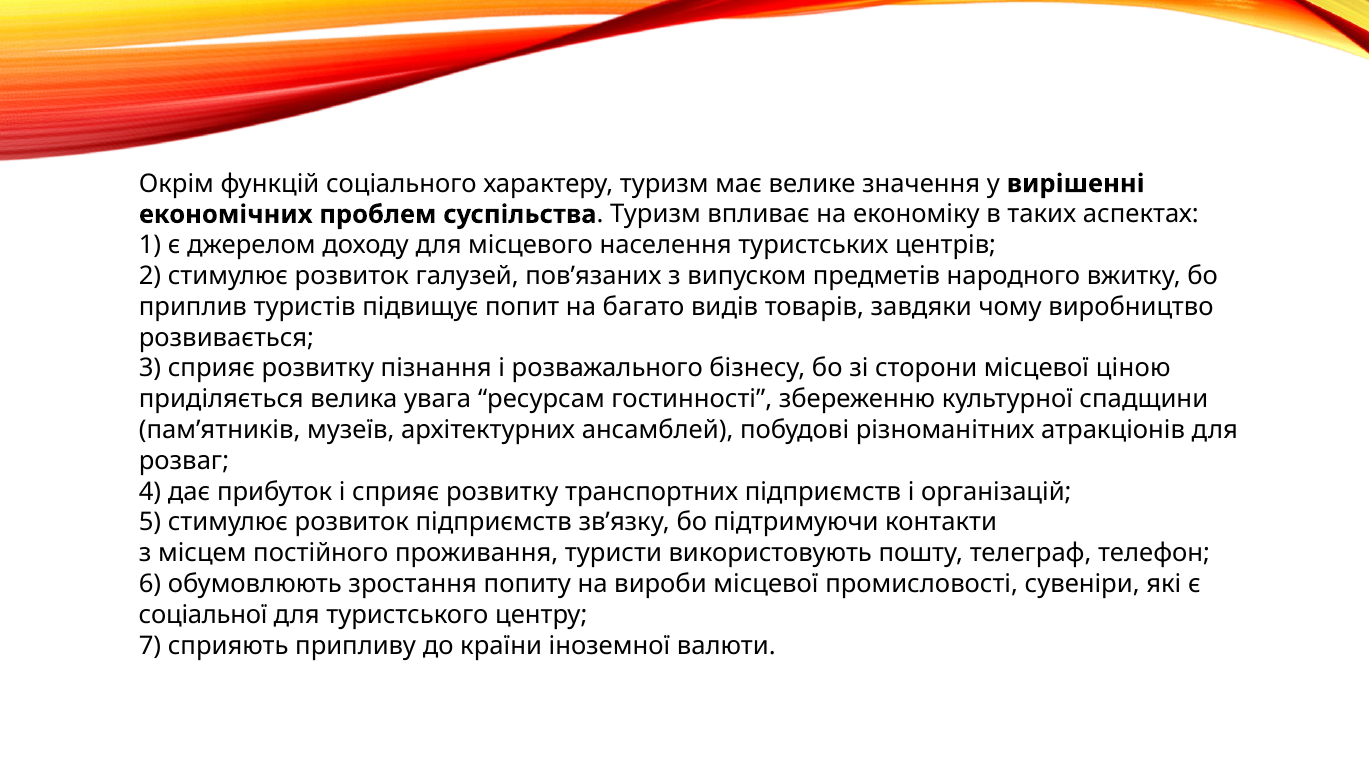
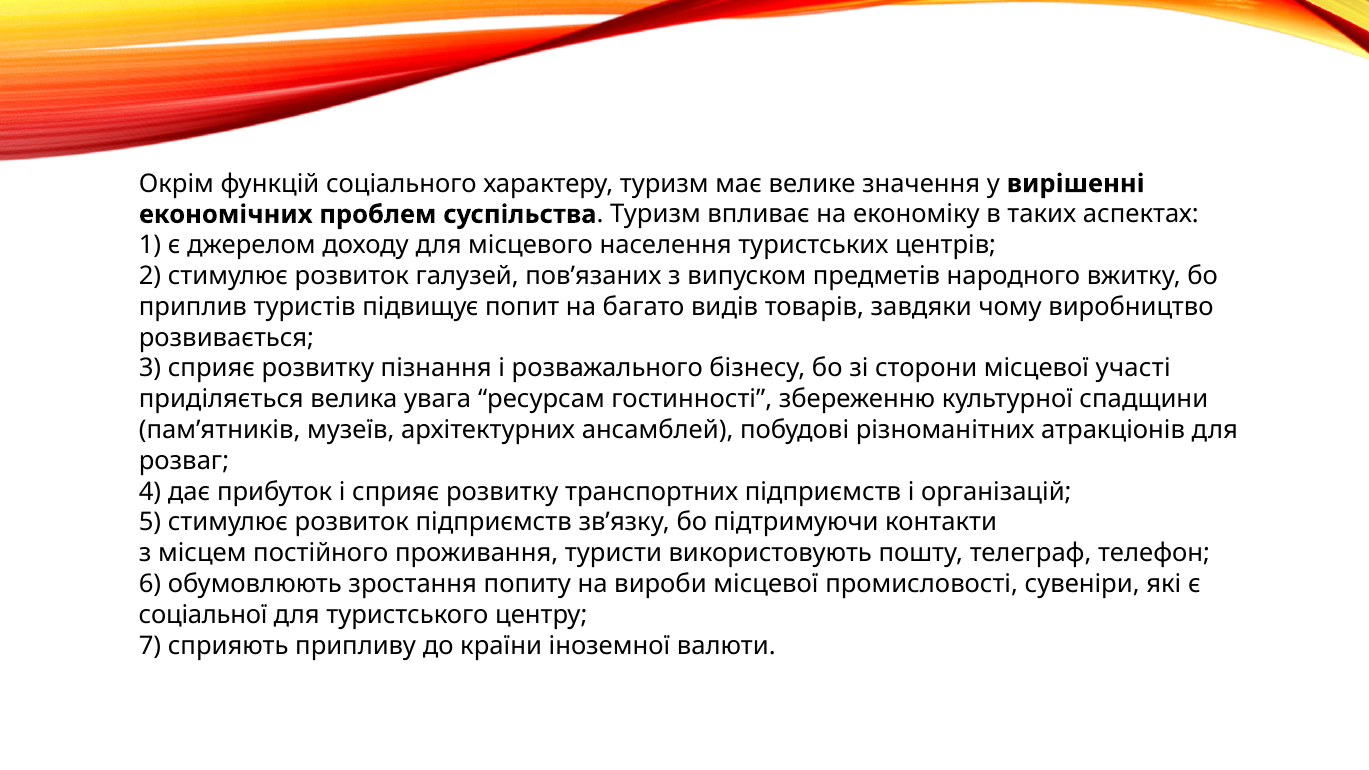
ціною: ціною -> участі
